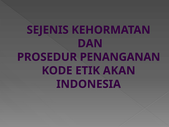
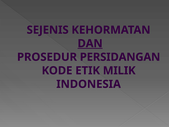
DAN underline: none -> present
PENANGANAN: PENANGANAN -> PERSIDANGAN
AKAN: AKAN -> MILIK
